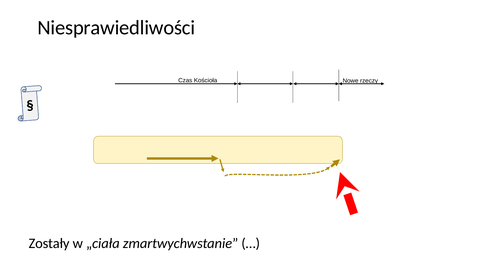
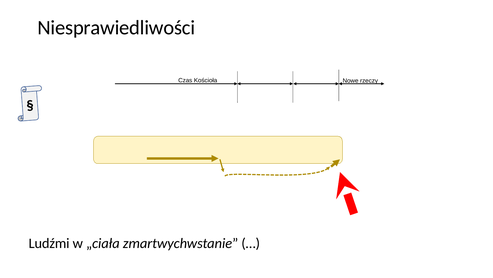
Zostały: Zostały -> Ludźmi
